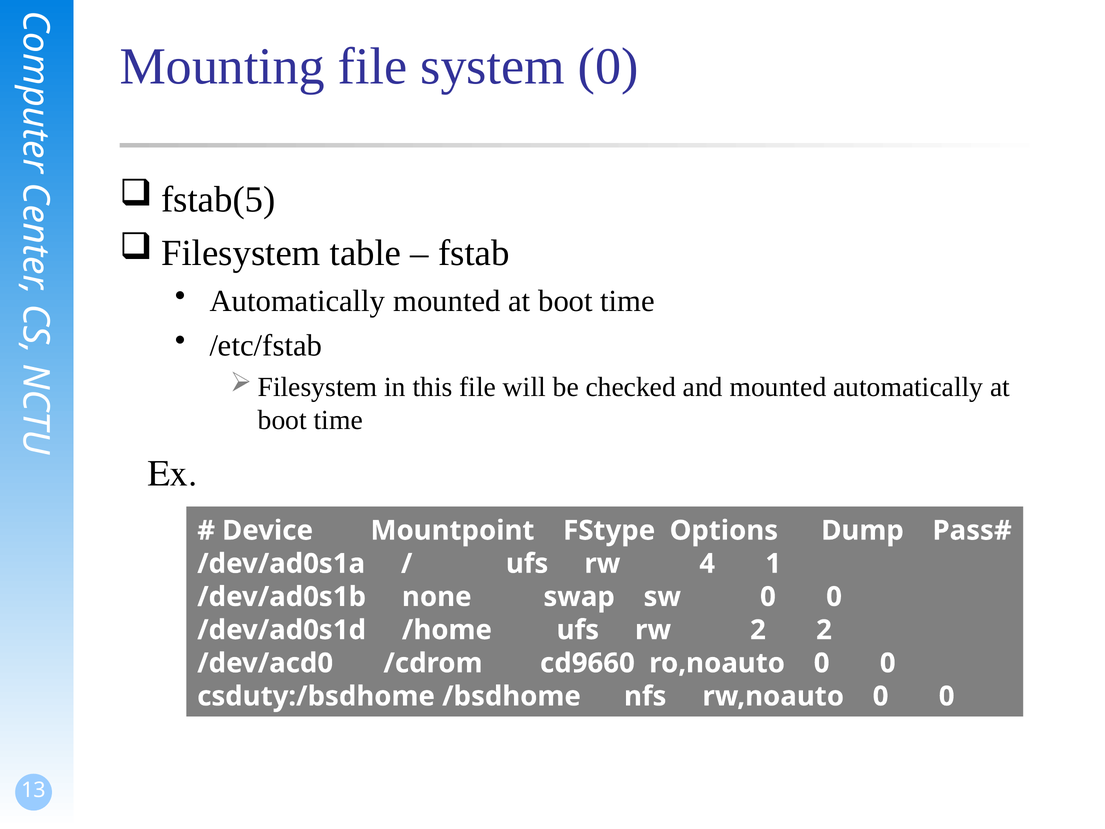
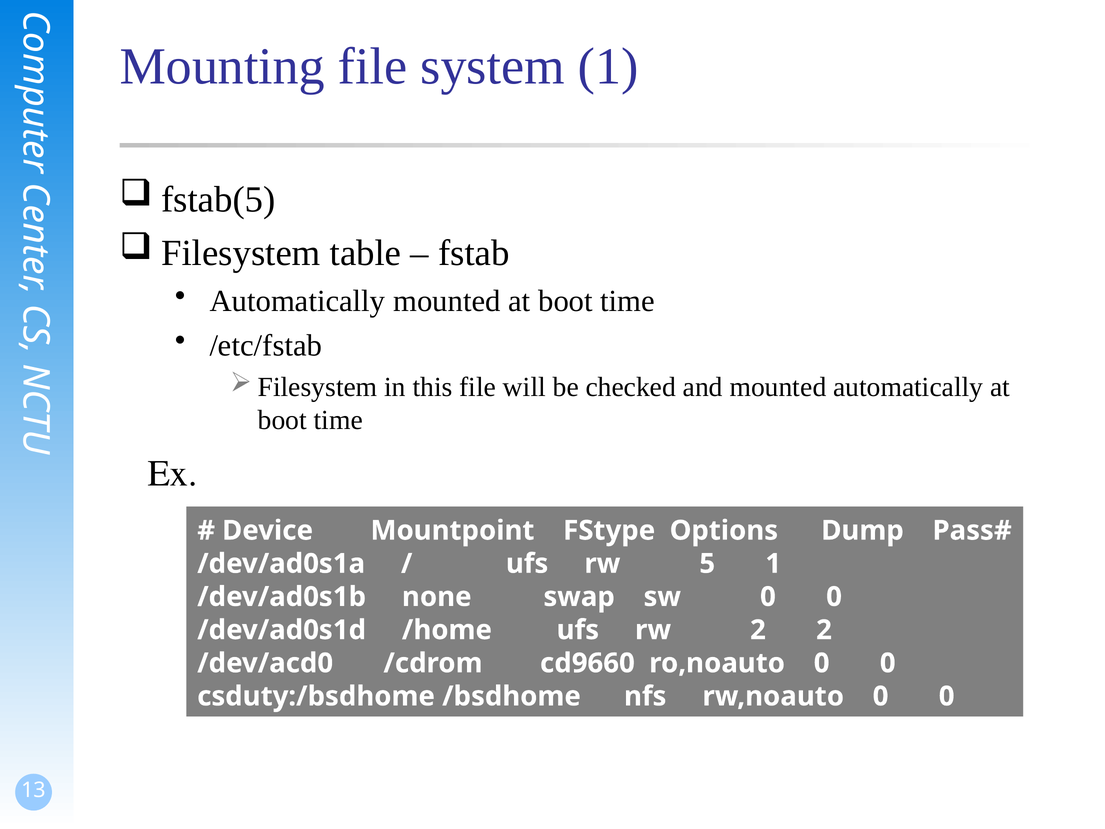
system 0: 0 -> 1
4: 4 -> 5
